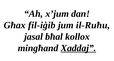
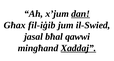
dan underline: none -> present
il-Ruħu: il-Ruħu -> il-Swied
kollox: kollox -> qawwi
